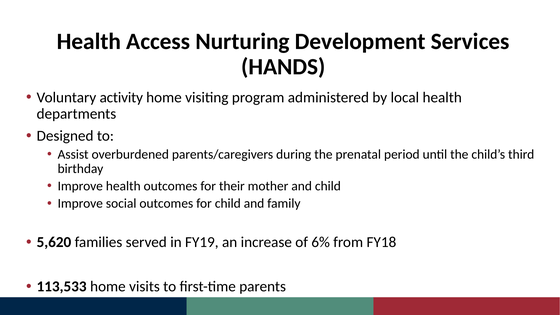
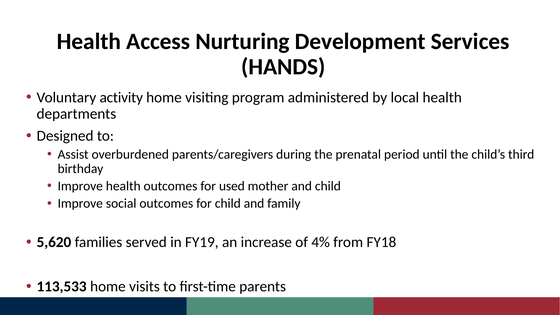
their: their -> used
6%: 6% -> 4%
